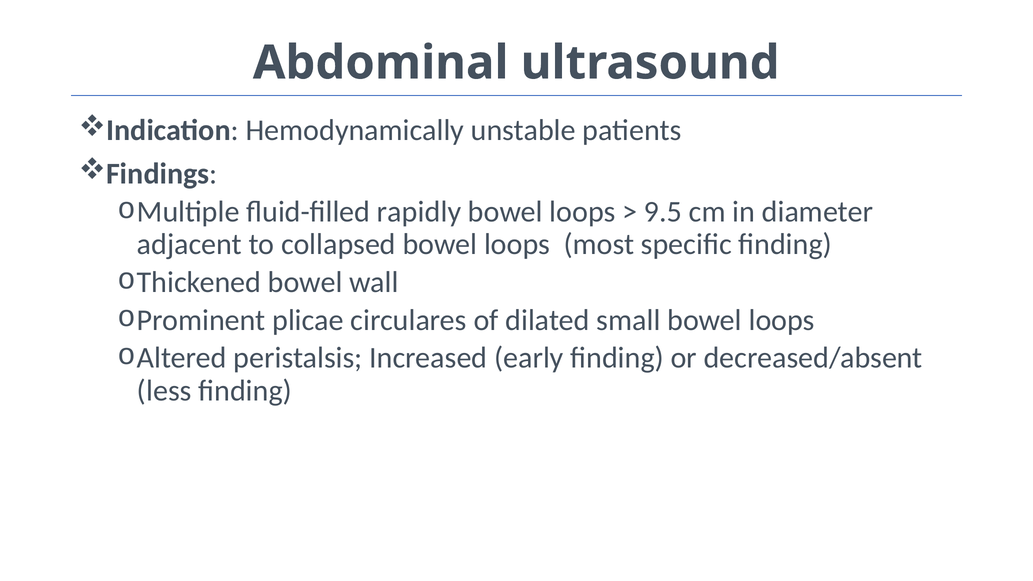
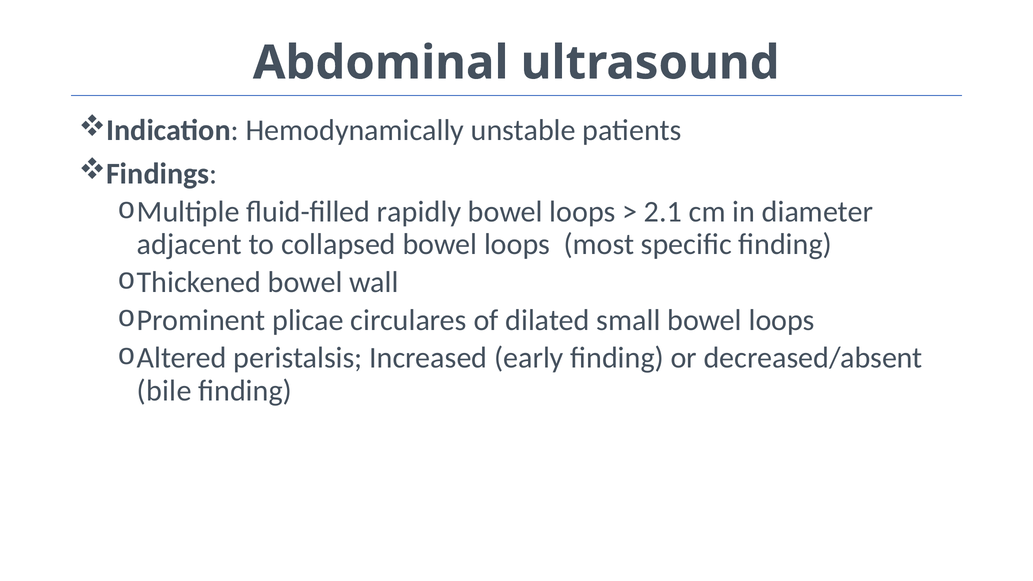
9.5: 9.5 -> 2.1
less: less -> bile
